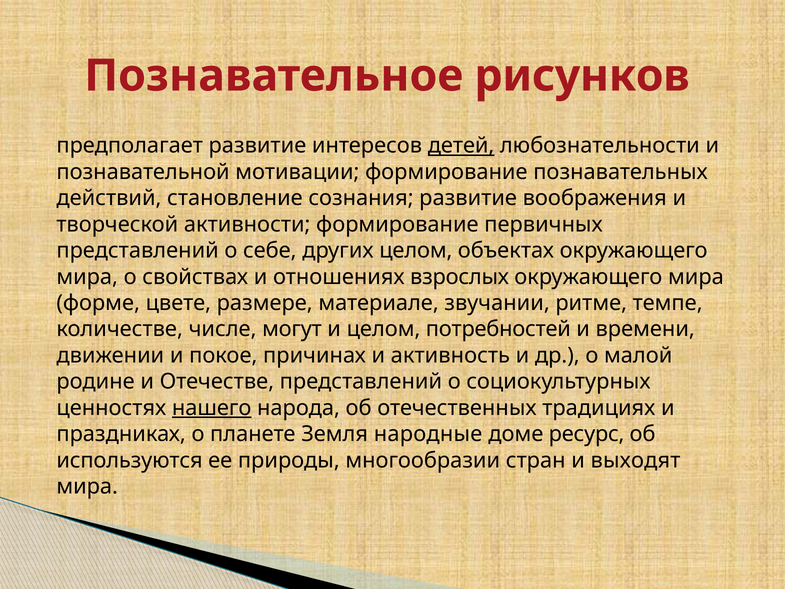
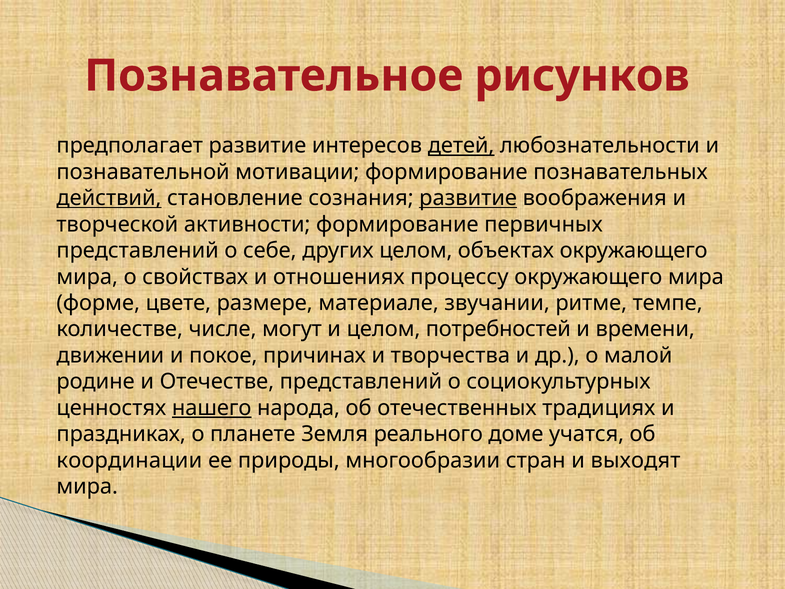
действий underline: none -> present
развитие at (468, 198) underline: none -> present
взрослых: взрослых -> процессу
активность: активность -> творчества
народные: народные -> реального
ресурс: ресурс -> учатся
используются: используются -> координации
